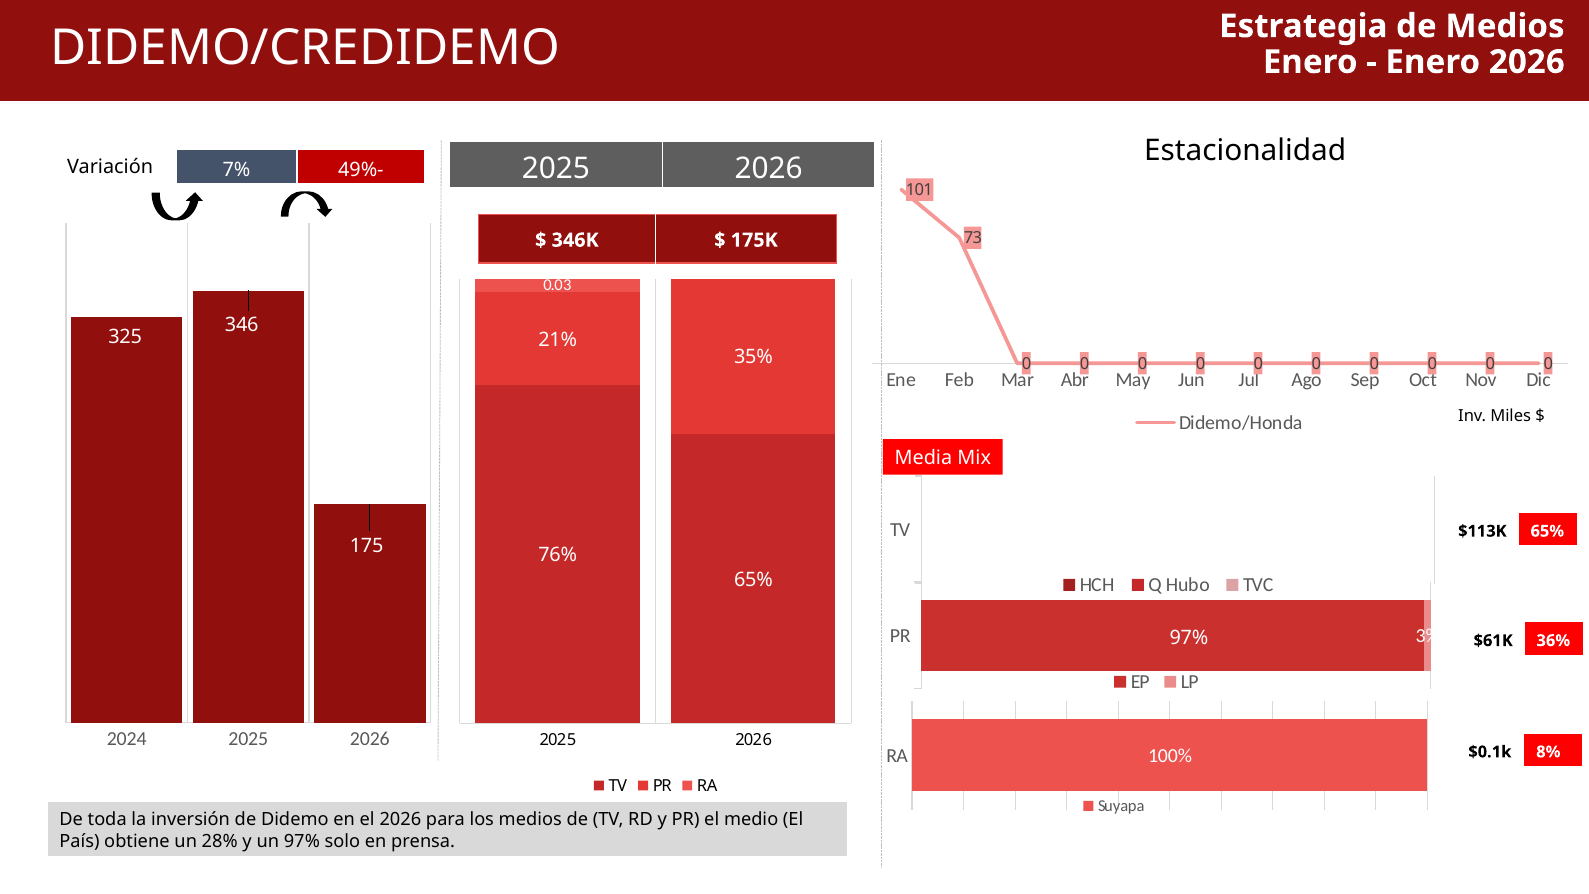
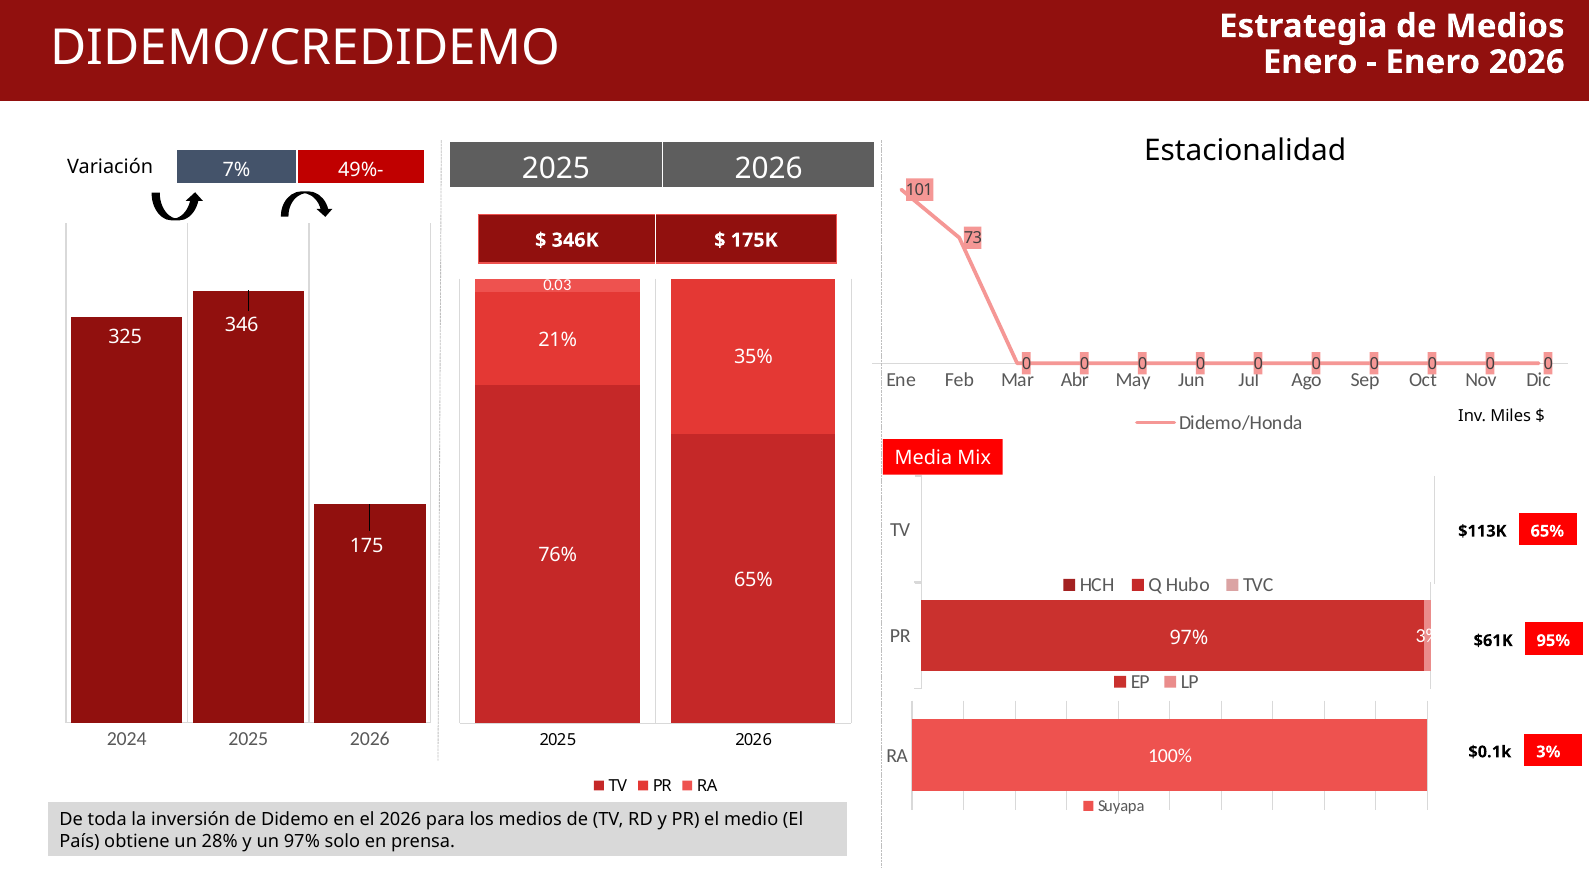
36%: 36% -> 95%
$0.1k 8%: 8% -> 3%
